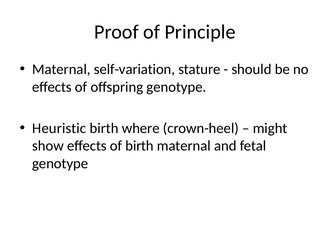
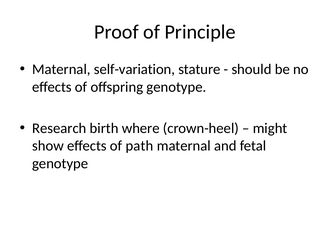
Heuristic: Heuristic -> Research
of birth: birth -> path
